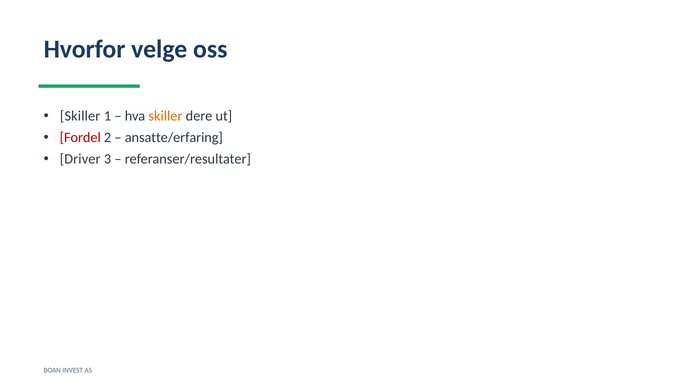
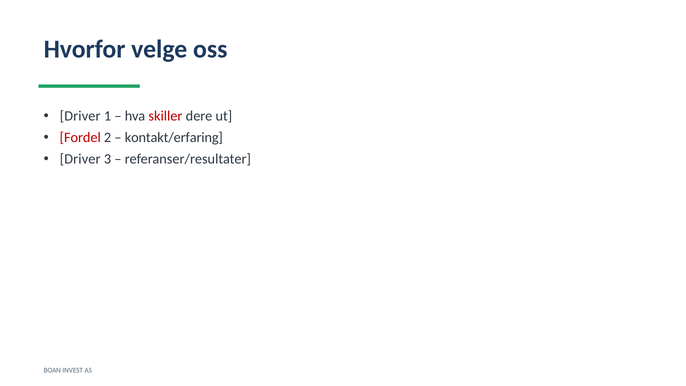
Skiller at (80, 116): Skiller -> Driver
skiller at (165, 116) colour: orange -> red
ansatte/erfaring: ansatte/erfaring -> kontakt/erfaring
